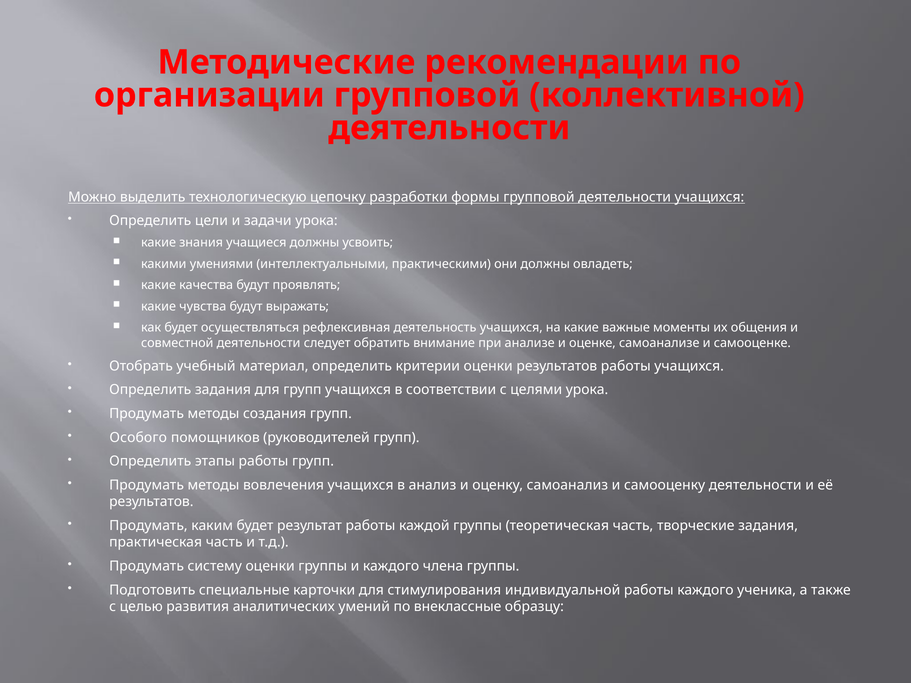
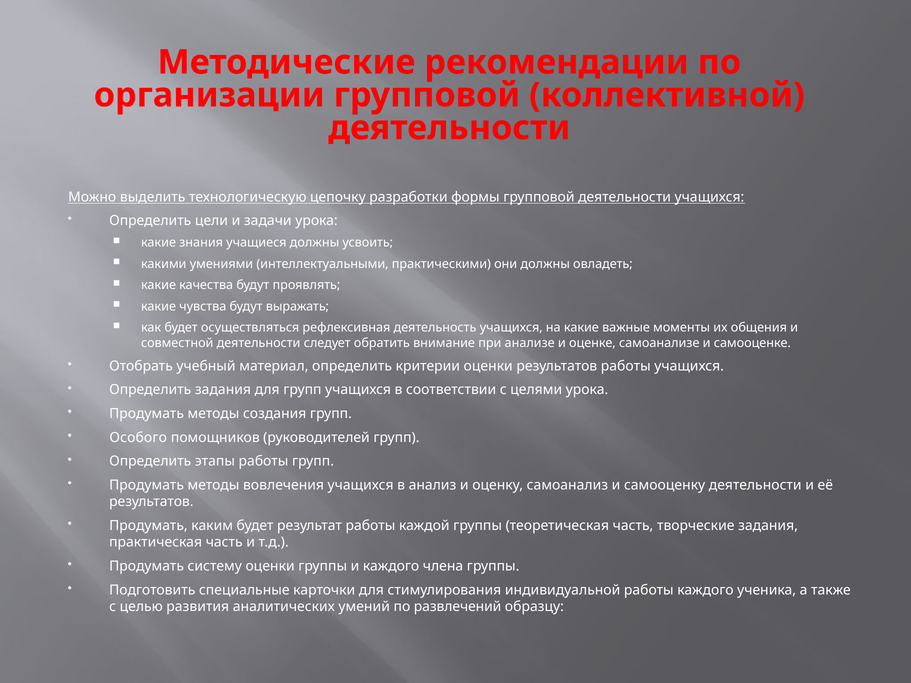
внеклассные: внеклассные -> развлечений
